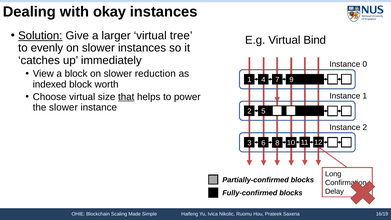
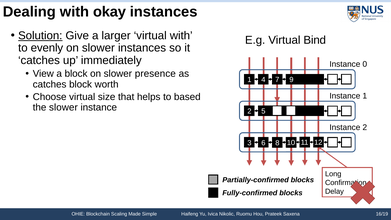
virtual tree: tree -> with
reduction: reduction -> presence
indexed at (50, 84): indexed -> catches
that underline: present -> none
power: power -> based
